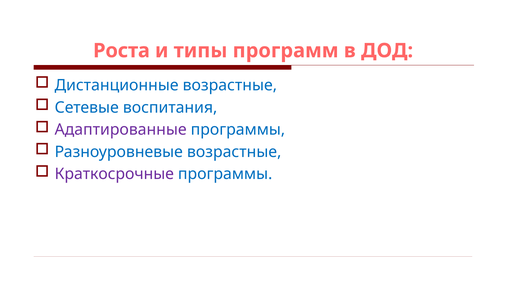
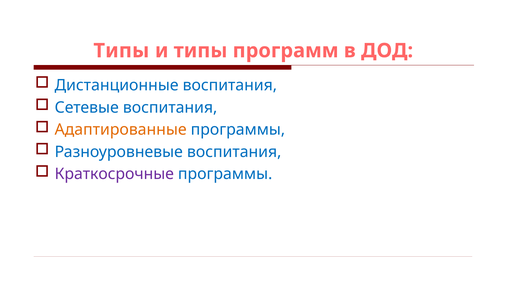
Роста at (122, 51): Роста -> Типы
Дистанционные возрастные: возрастные -> воспитания
Адаптированные colour: purple -> orange
Разноуровневые возрастные: возрастные -> воспитания
